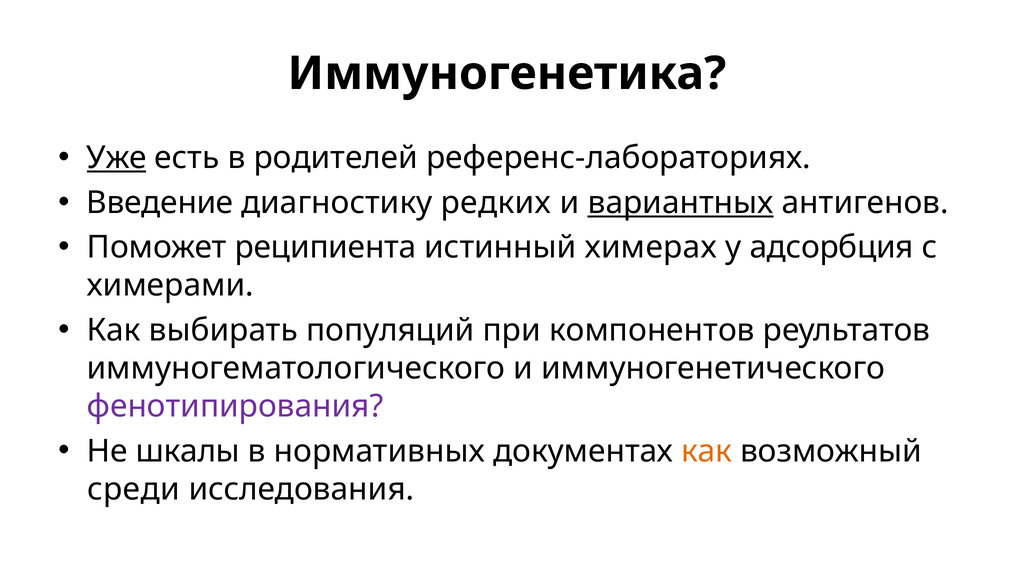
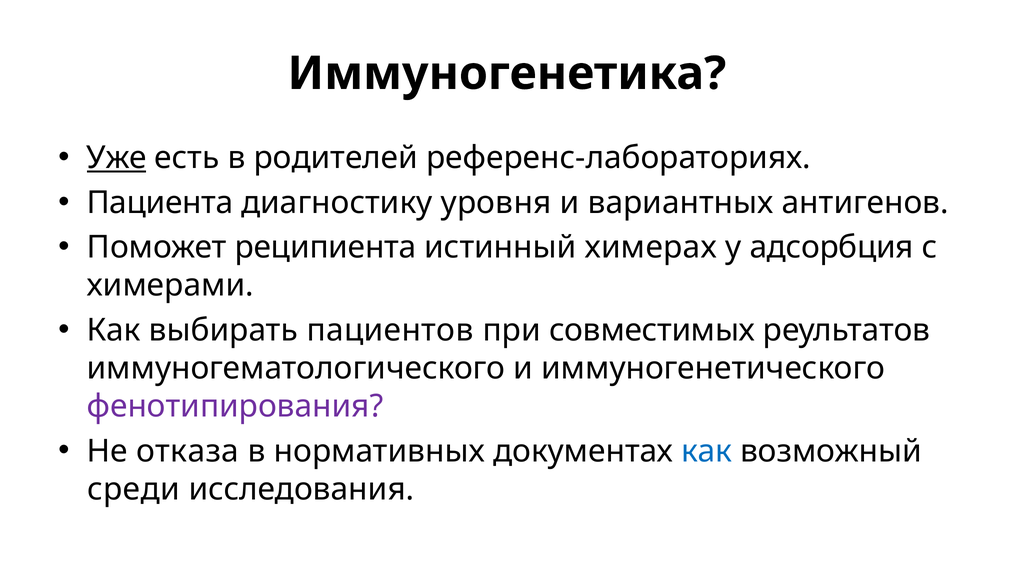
Введение: Введение -> Пациента
редких: редких -> уровня
вариантных underline: present -> none
популяций: популяций -> пациентов
компонентов: компонентов -> совместимых
шкалы: шкалы -> отказа
как at (707, 451) colour: orange -> blue
